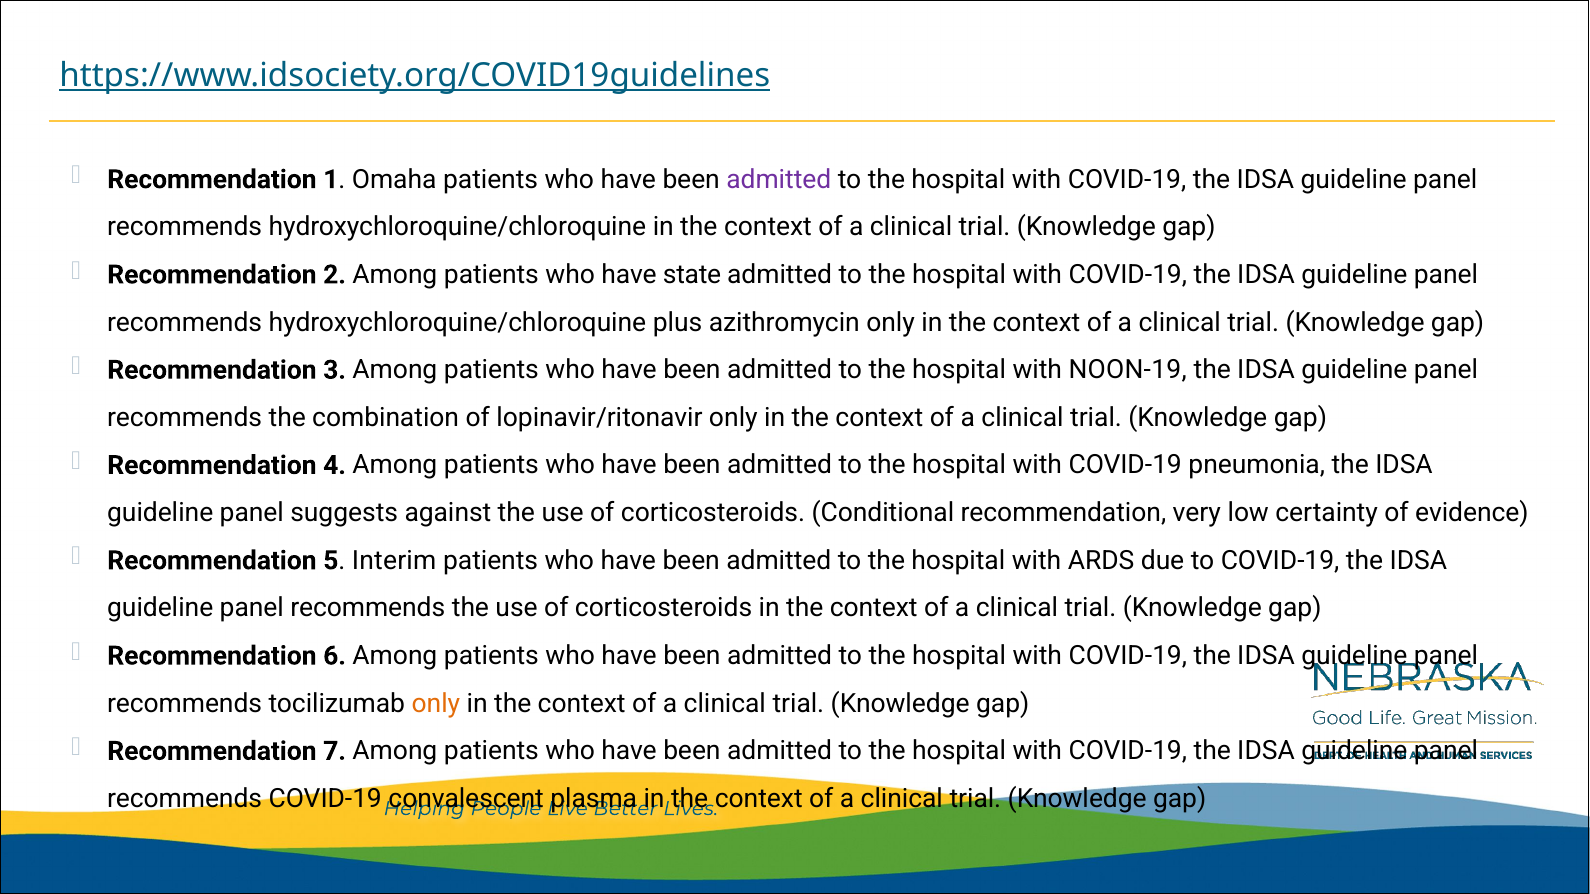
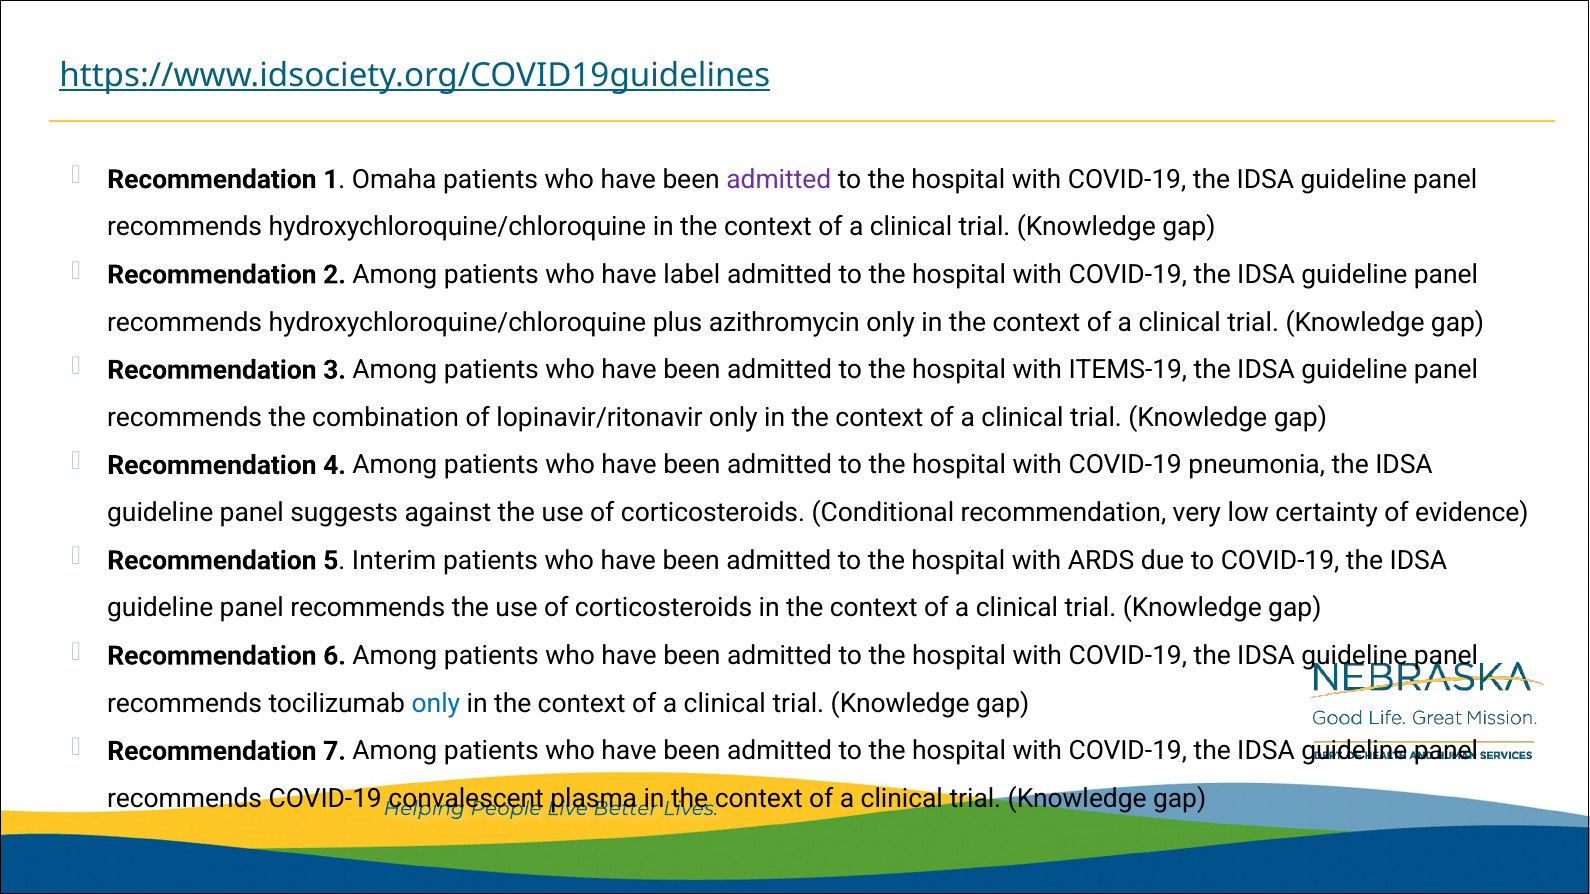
state: state -> label
NOON-19: NOON-19 -> ITEMS-19
only at (436, 704) colour: orange -> blue
